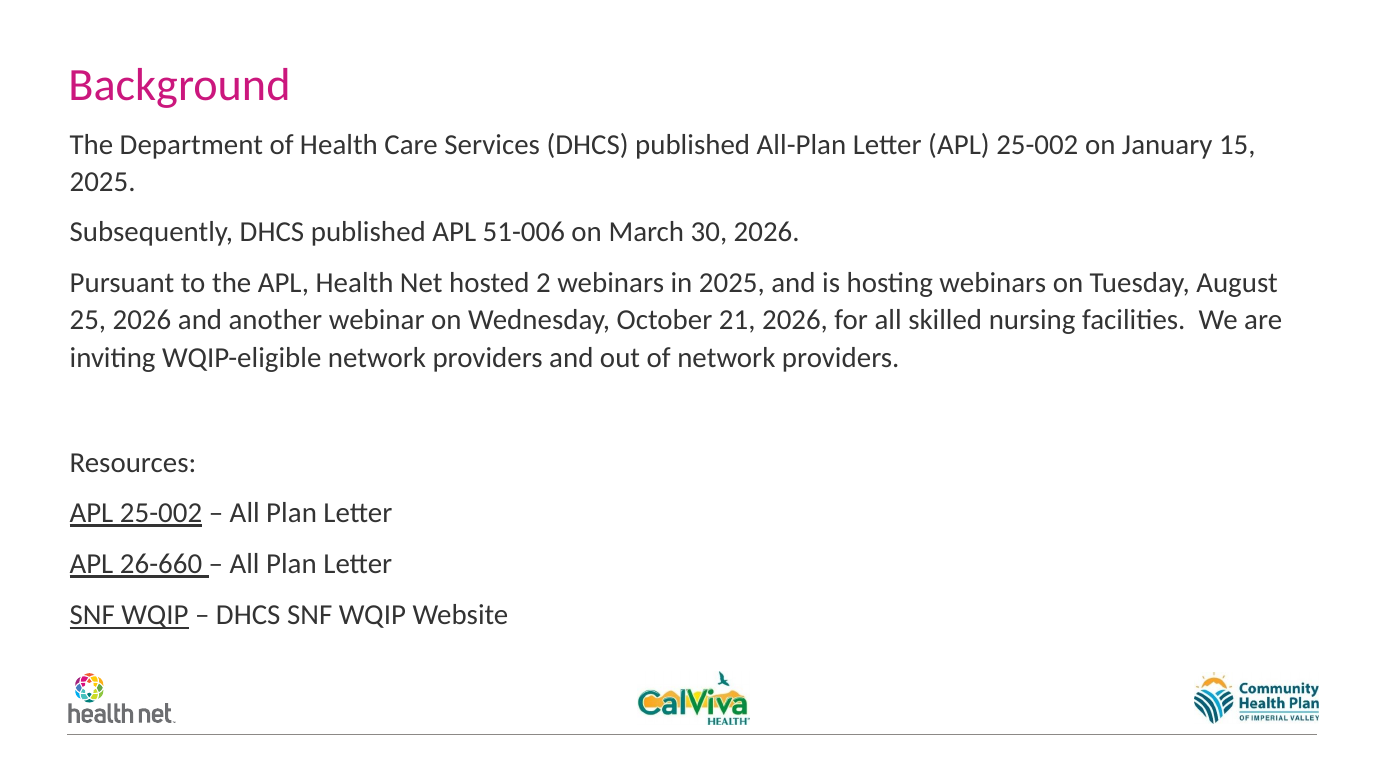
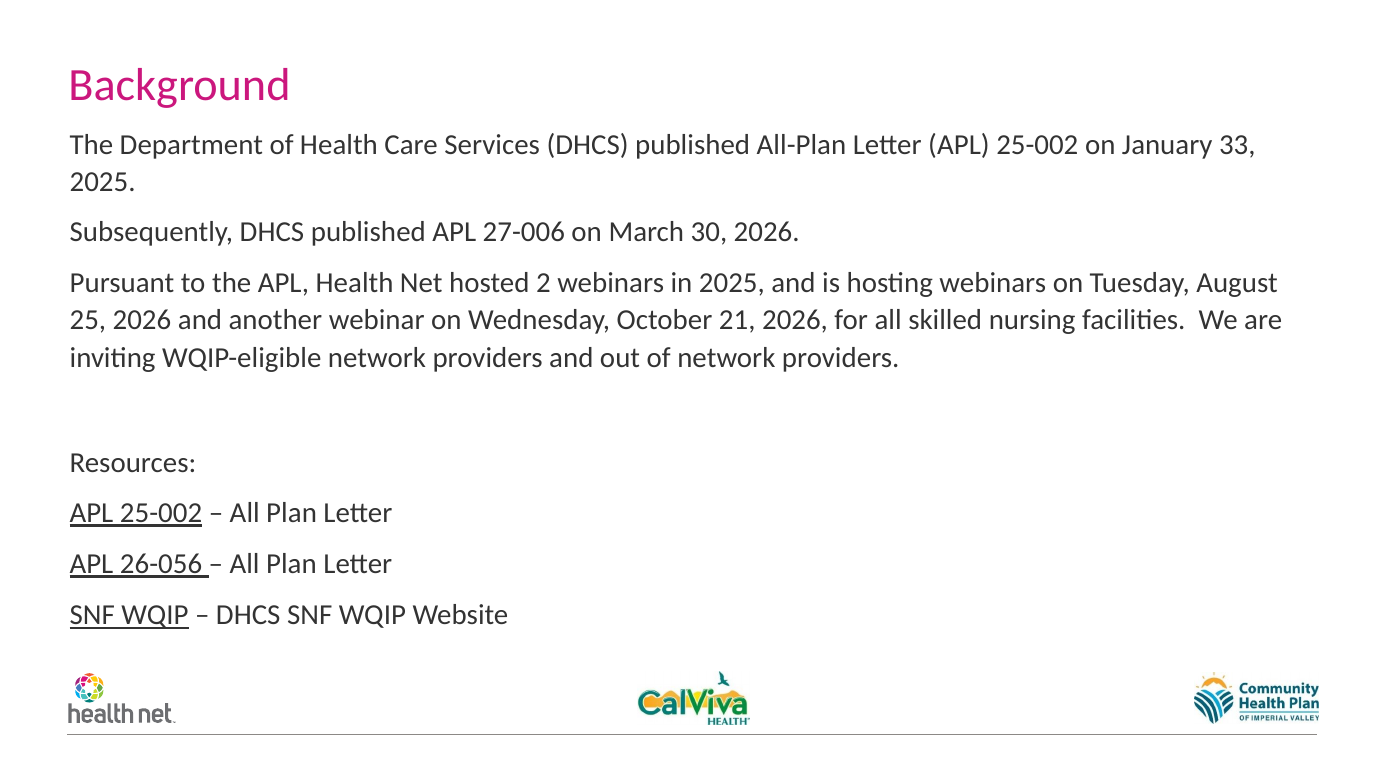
15: 15 -> 33
51-006: 51-006 -> 27-006
26-660: 26-660 -> 26-056
